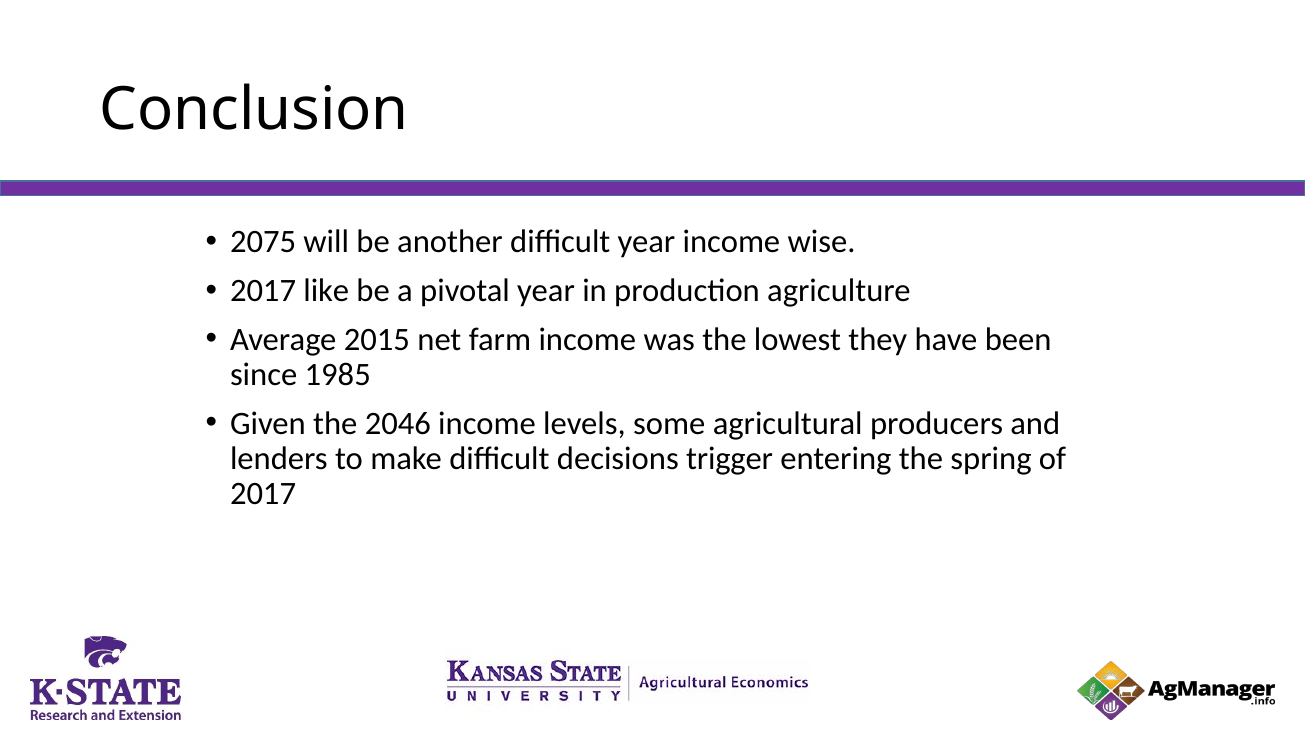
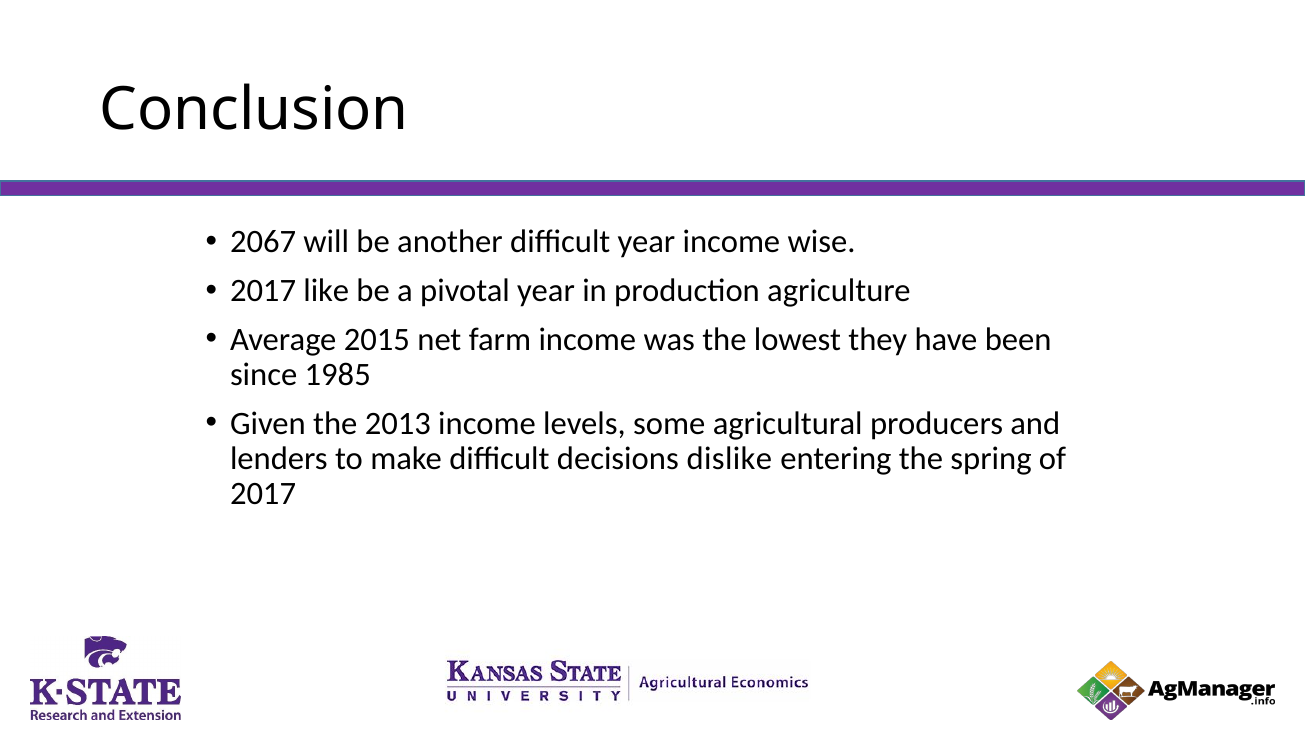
2075: 2075 -> 2067
2046: 2046 -> 2013
trigger: trigger -> dislike
